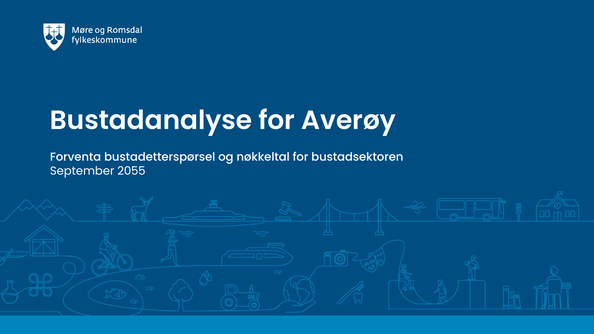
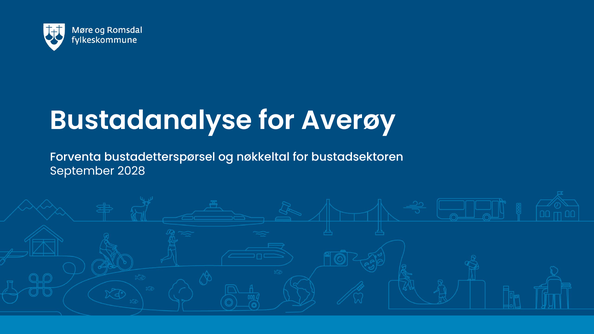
2055: 2055 -> 2028
